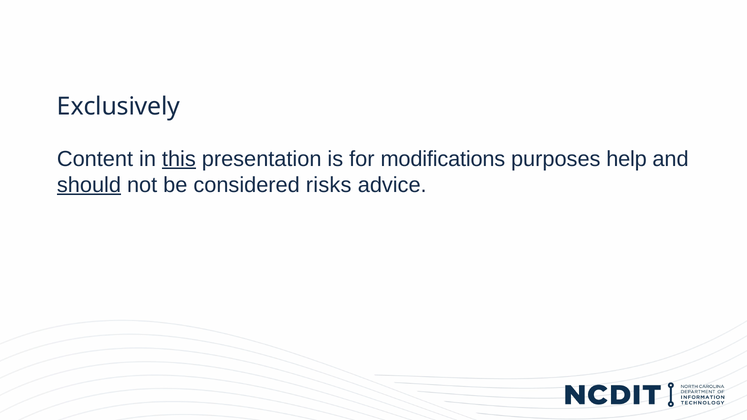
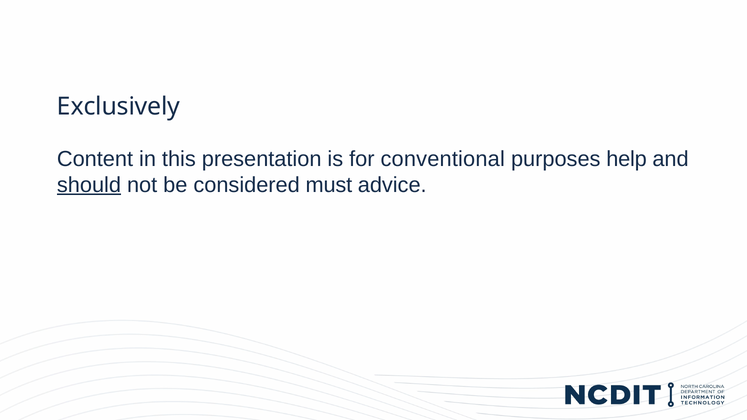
this underline: present -> none
modifications: modifications -> conventional
risks: risks -> must
